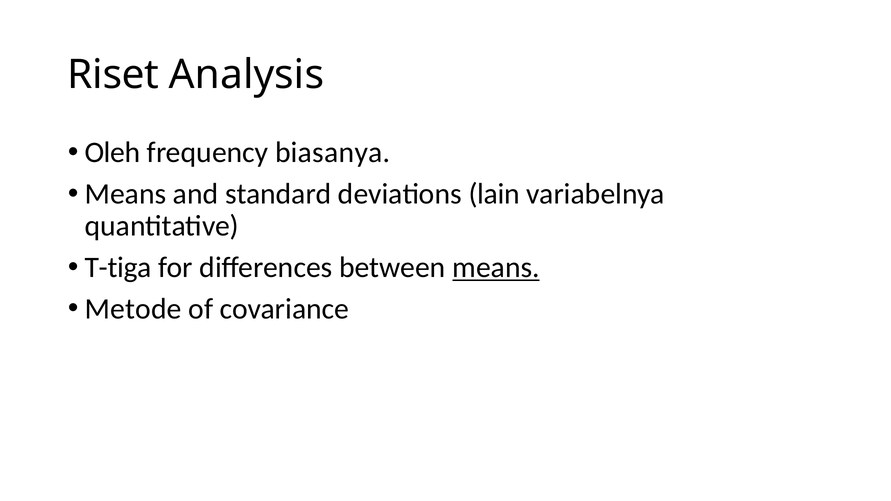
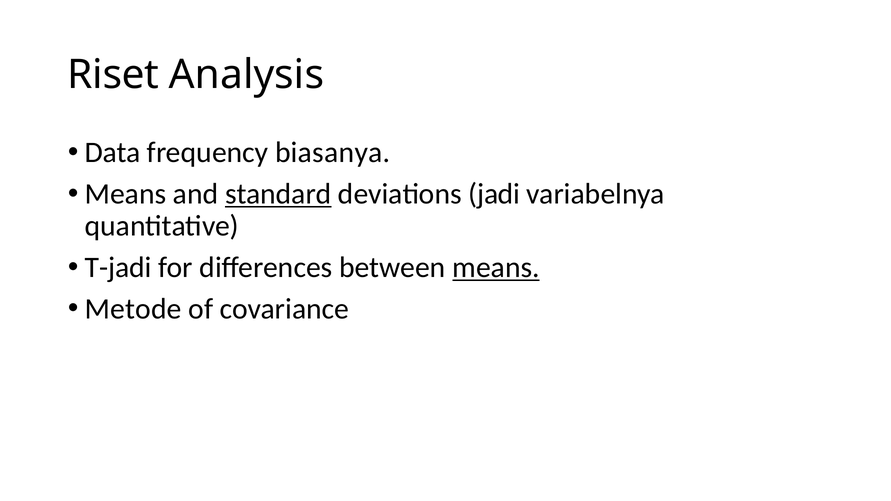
Oleh: Oleh -> Data
standard underline: none -> present
lain: lain -> jadi
T-tiga: T-tiga -> T-jadi
